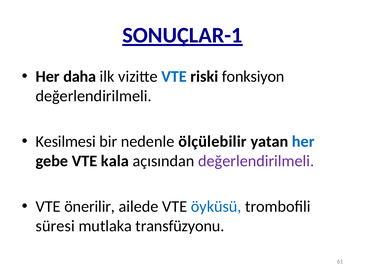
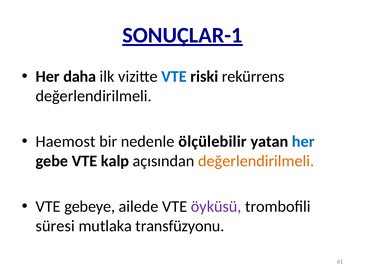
fonksiyon: fonksiyon -> rekürrens
Kesilmesi: Kesilmesi -> Haemost
kala: kala -> kalp
değerlendirilmeli at (256, 161) colour: purple -> orange
önerilir: önerilir -> gebeye
öyküsü colour: blue -> purple
